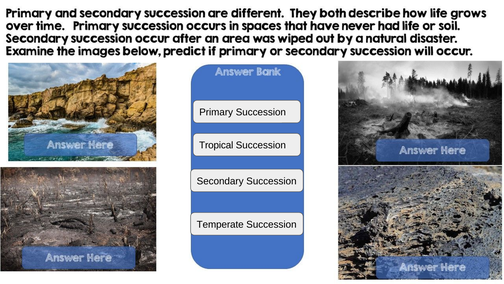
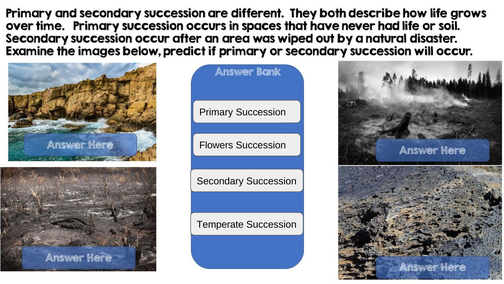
Tropical: Tropical -> Flowers
